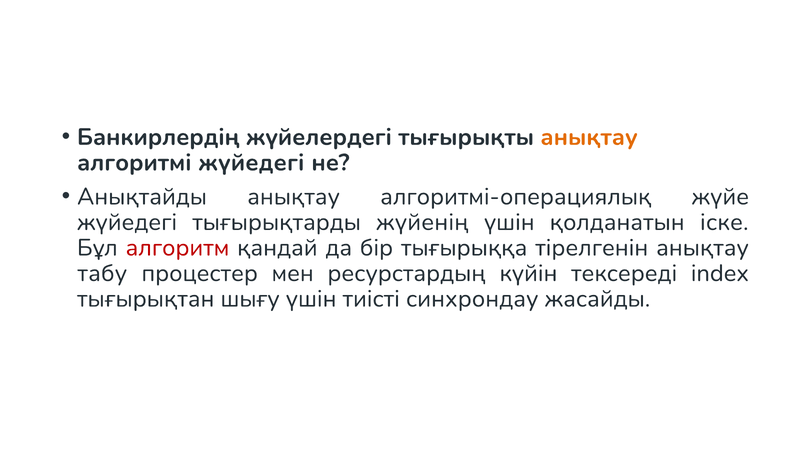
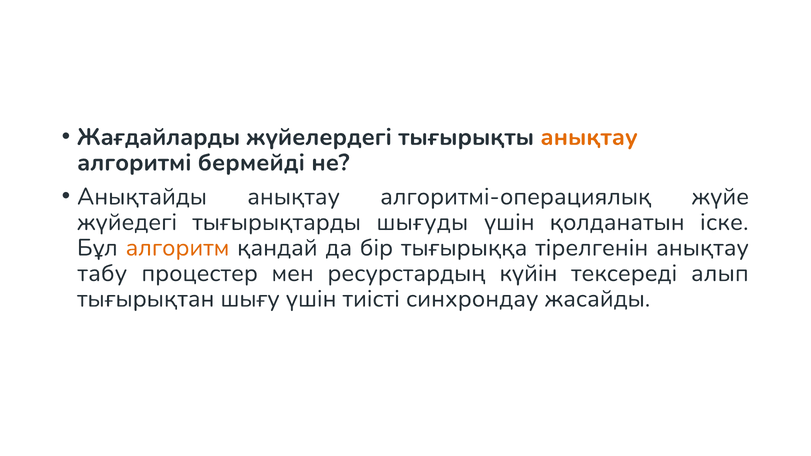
Банкирлердің: Банкирлердің -> Жағдайларды
алгоритмі жүйедегі: жүйедегі -> бермейді
жүйенің: жүйенің -> шығуды
алгоритм colour: red -> orange
index: index -> алып
